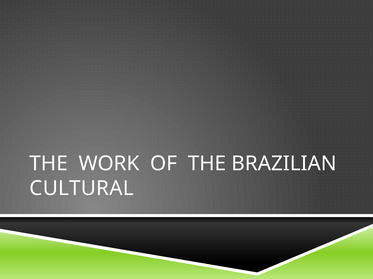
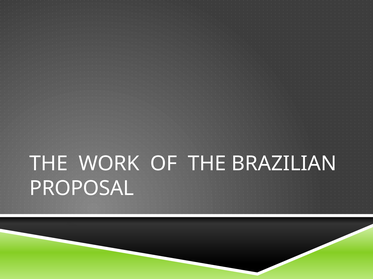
CULTURAL: CULTURAL -> PROPOSAL
